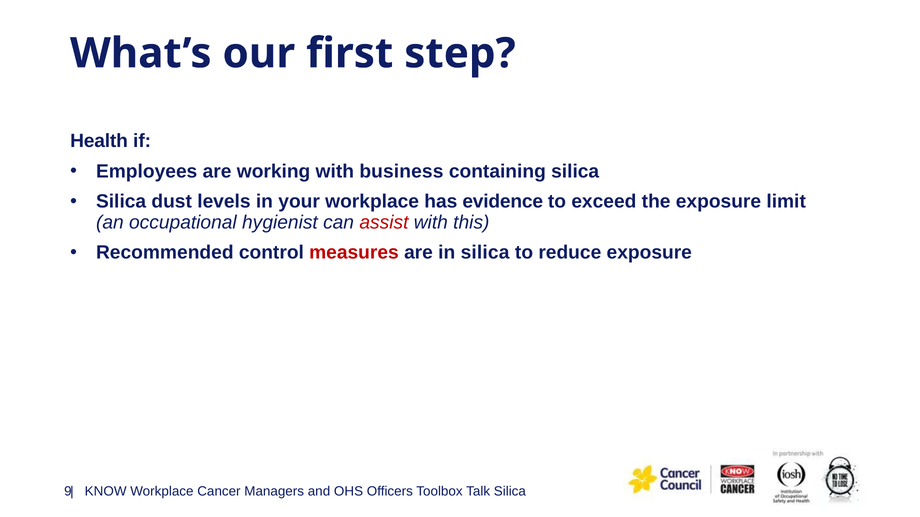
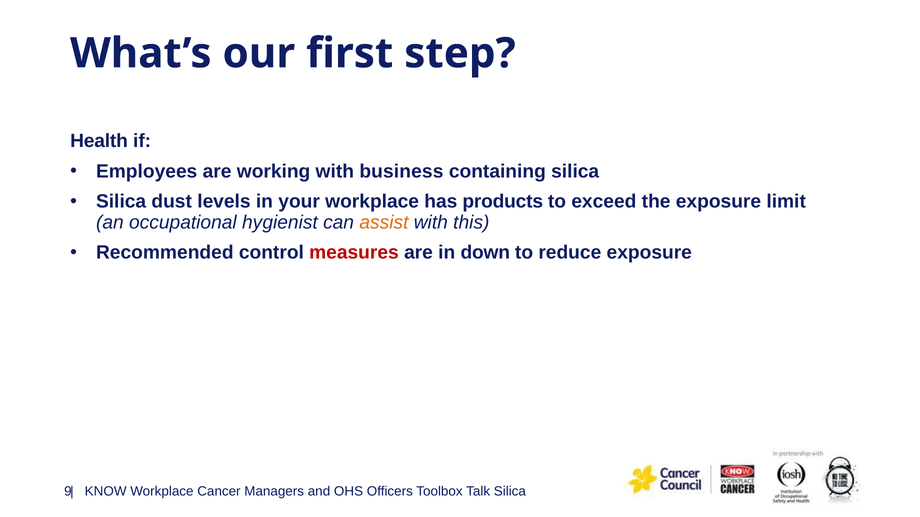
evidence: evidence -> products
assist colour: red -> orange
in silica: silica -> down
